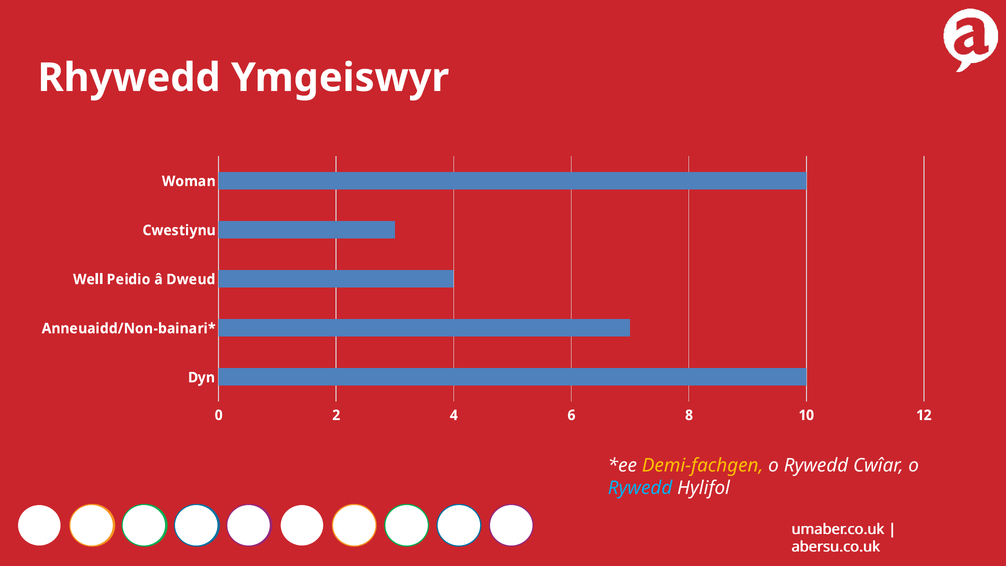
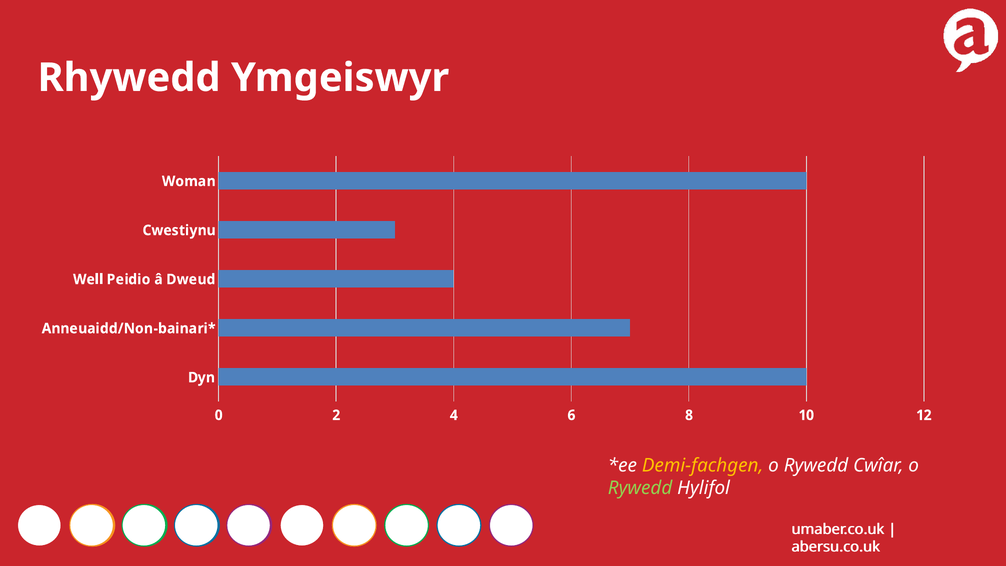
Rywedd at (640, 488) colour: light blue -> light green
